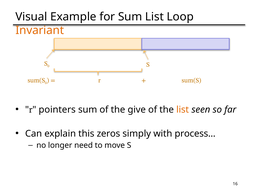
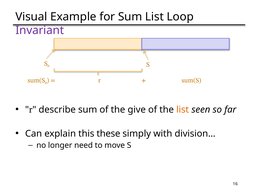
Invariant colour: orange -> purple
pointers: pointers -> describe
zeros: zeros -> these
process…: process… -> division…
